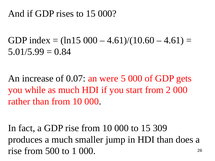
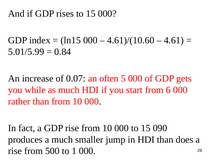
were: were -> often
2: 2 -> 6
309: 309 -> 090
